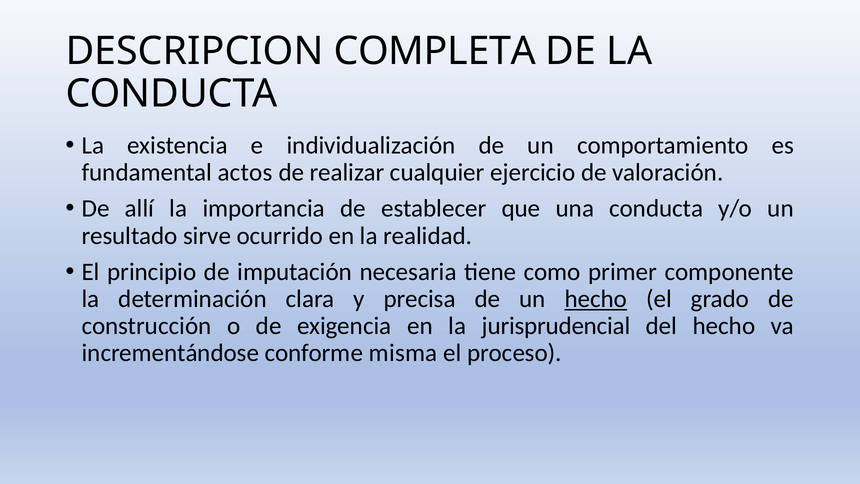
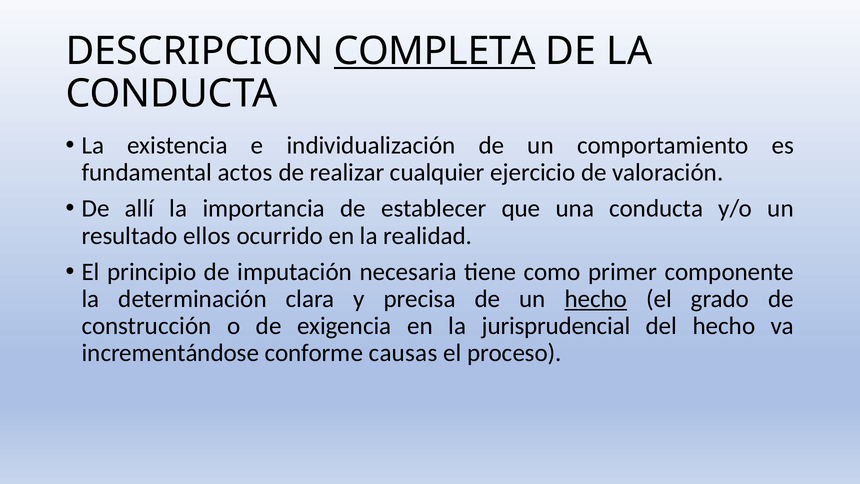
COMPLETA underline: none -> present
sirve: sirve -> ellos
misma: misma -> causas
